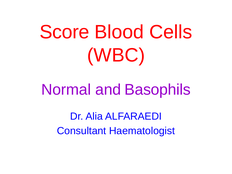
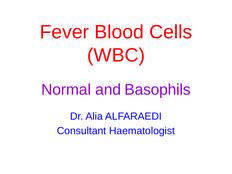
Score: Score -> Fever
